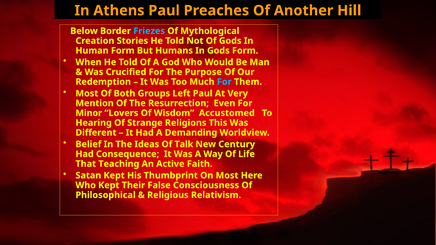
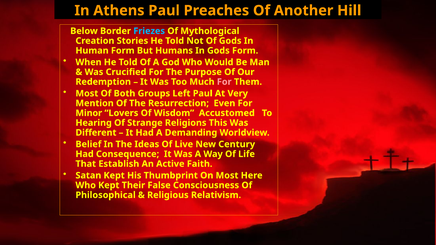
For at (224, 82) colour: light blue -> pink
Talk: Talk -> Live
Teaching: Teaching -> Establish
